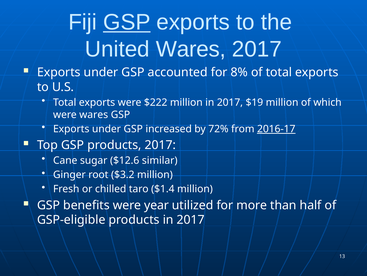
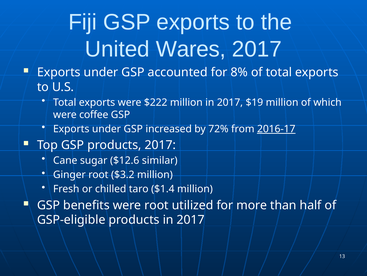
GSP at (127, 22) underline: present -> none
were wares: wares -> coffee
were year: year -> root
